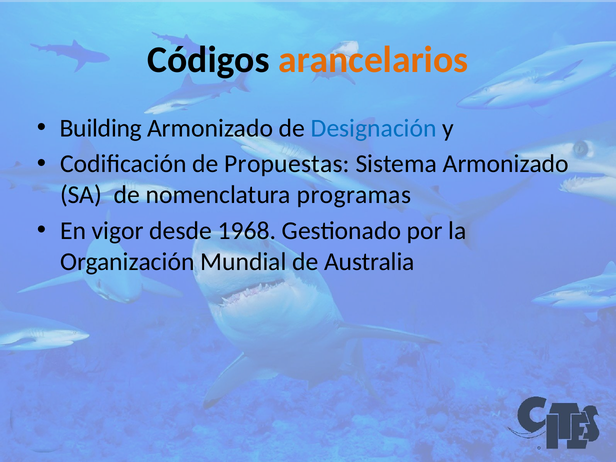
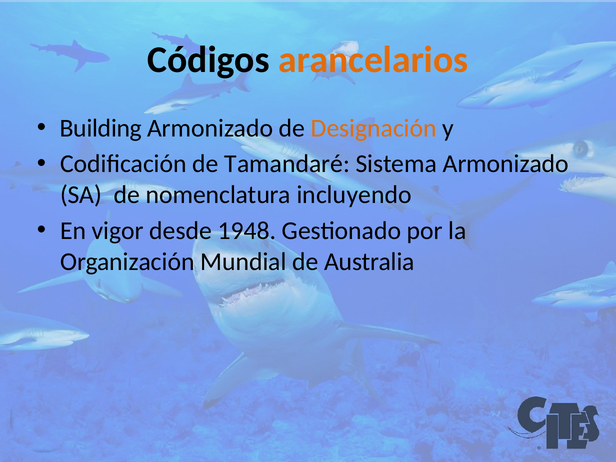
Designación colour: blue -> orange
Propuestas: Propuestas -> Tamandaré
programas: programas -> incluyendo
1968: 1968 -> 1948
